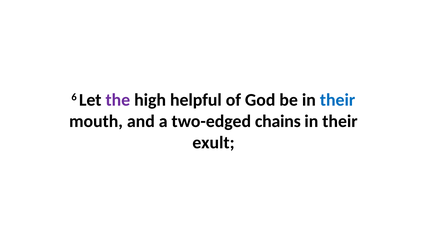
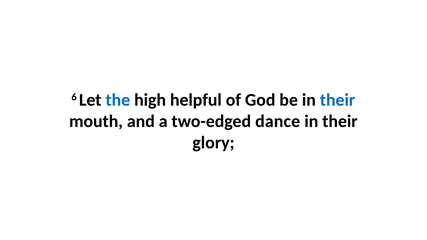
the colour: purple -> blue
chains: chains -> dance
exult: exult -> glory
